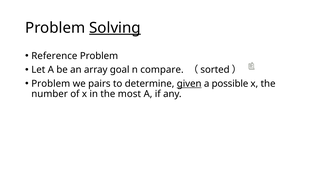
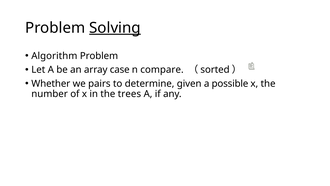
Reference: Reference -> Algorithm
goal: goal -> case
Problem at (51, 83): Problem -> Whether
given underline: present -> none
most: most -> trees
